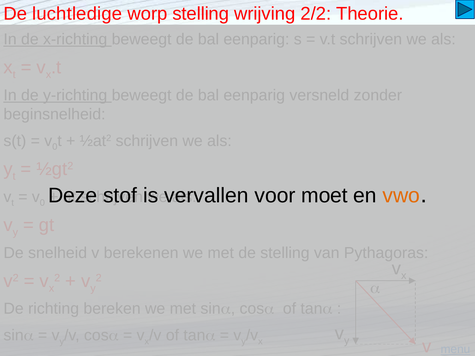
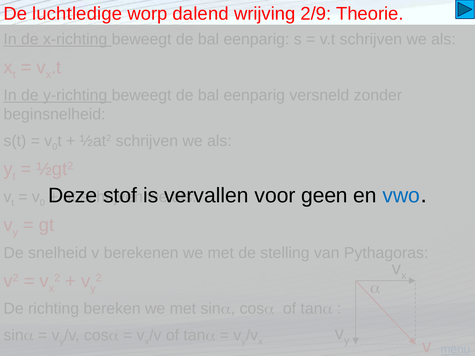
worp stelling: stelling -> dalend
2/2: 2/2 -> 2/9
moet: moet -> geen
vwo colour: orange -> blue
